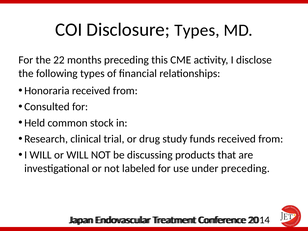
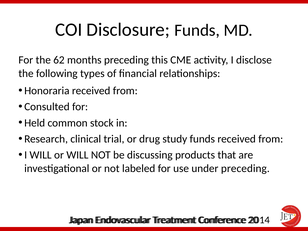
Disclosure Types: Types -> Funds
22: 22 -> 62
